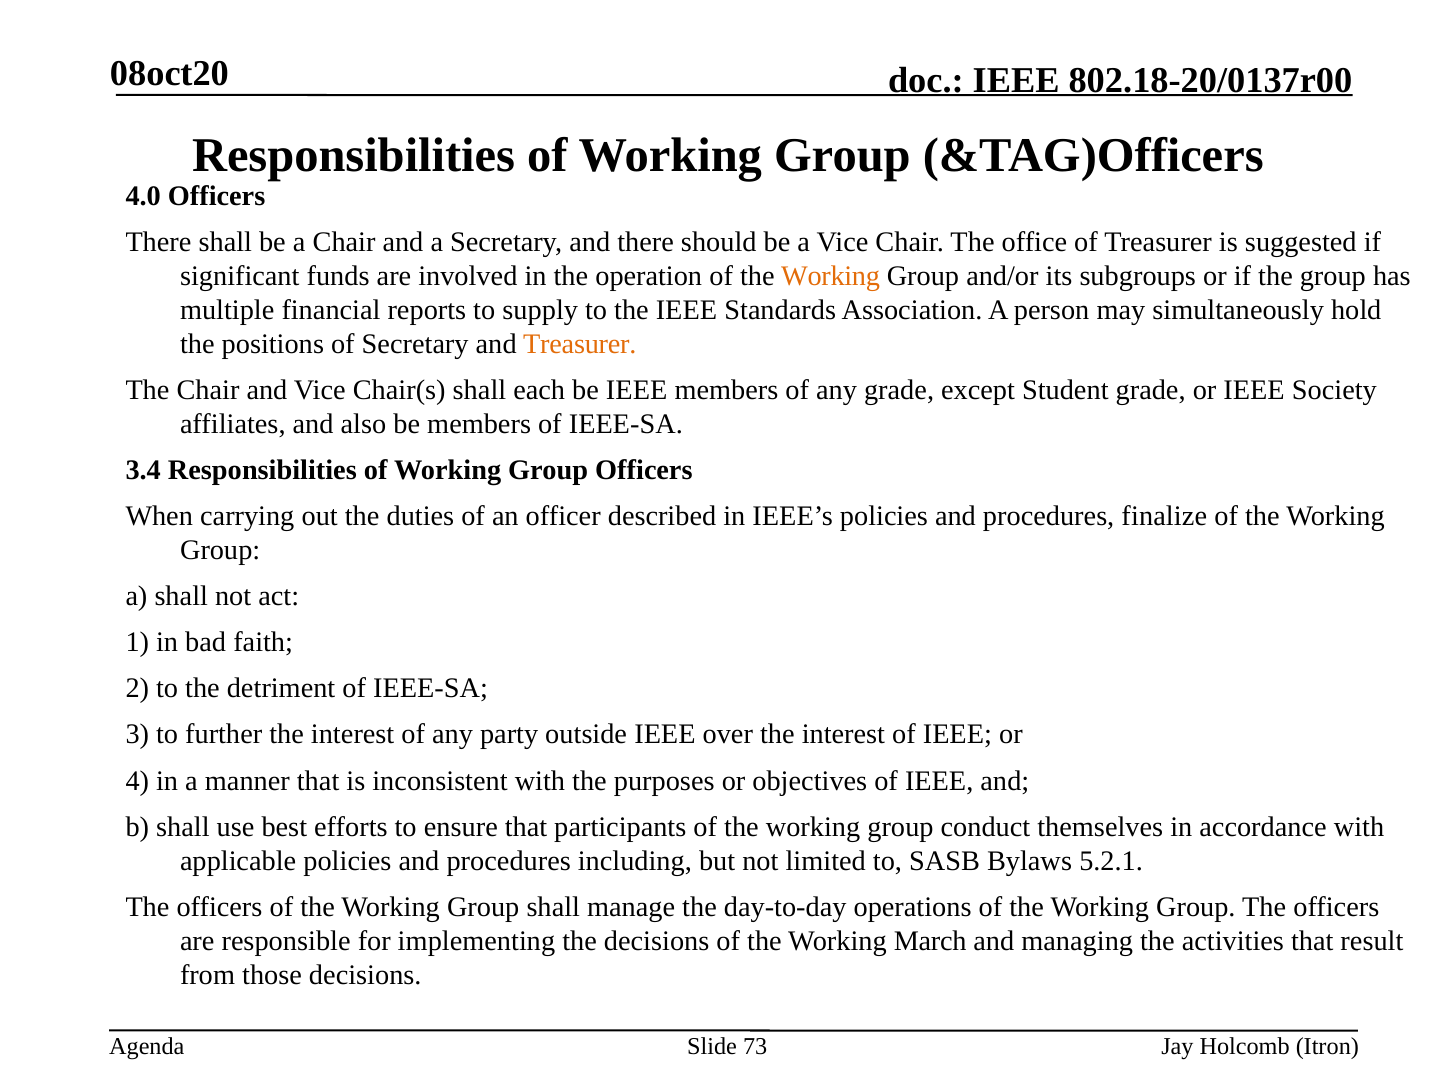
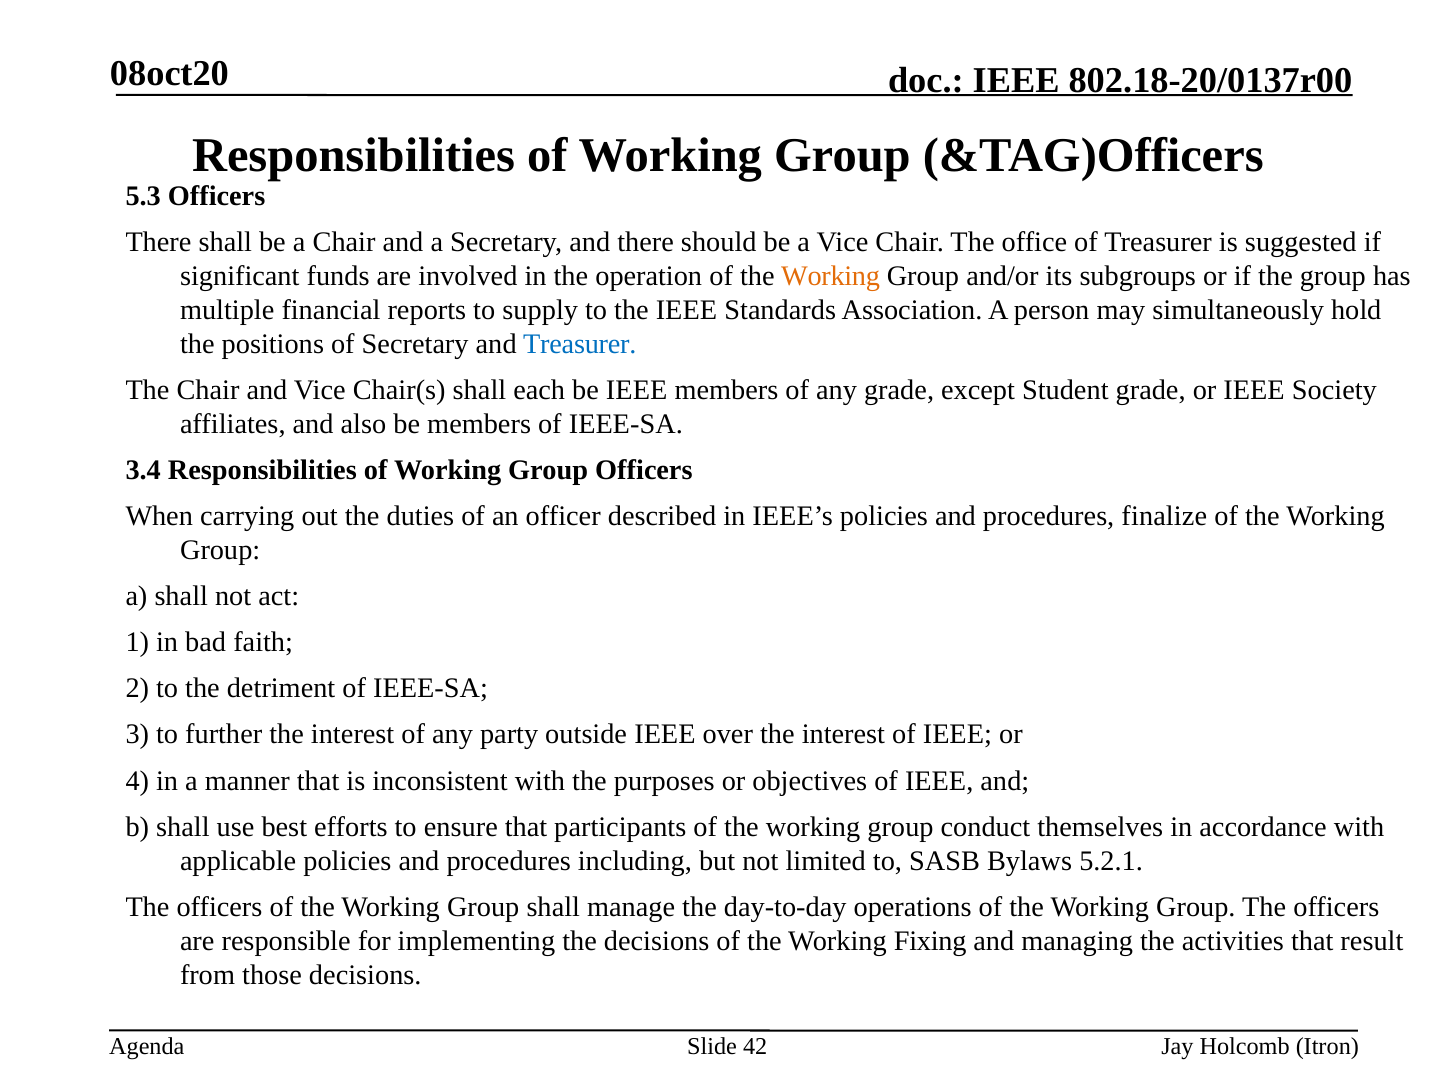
4.0: 4.0 -> 5.3
Treasurer at (580, 344) colour: orange -> blue
March: March -> Fixing
73: 73 -> 42
